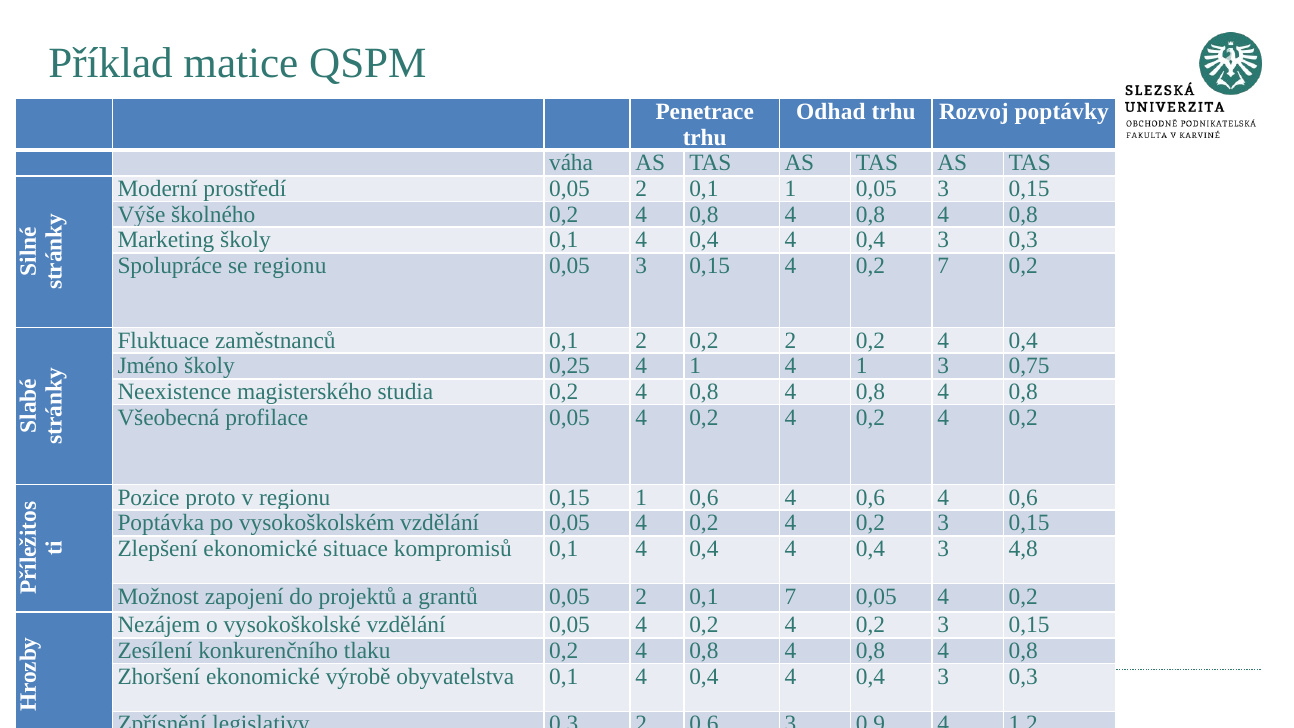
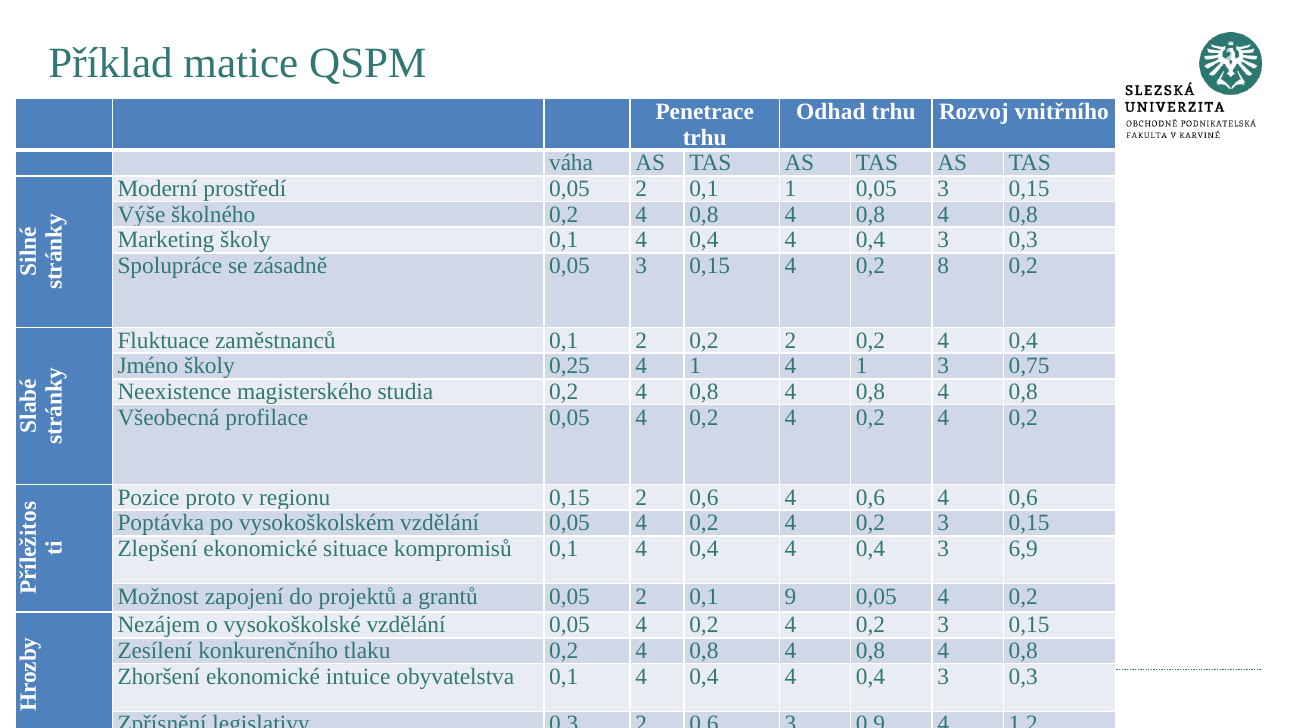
poptávky: poptávky -> vnitřního
se regionu: regionu -> zásadně
0,2 7: 7 -> 8
0,15 1: 1 -> 2
4,8: 4,8 -> 6,9
0,1 7: 7 -> 9
výrobě: výrobě -> intuice
